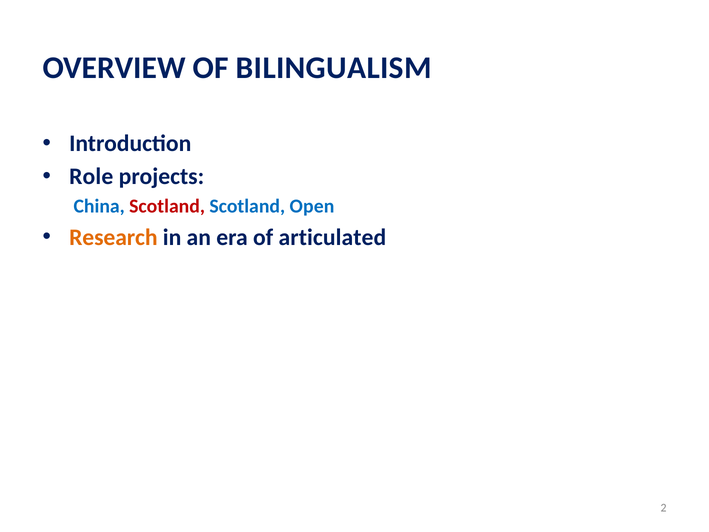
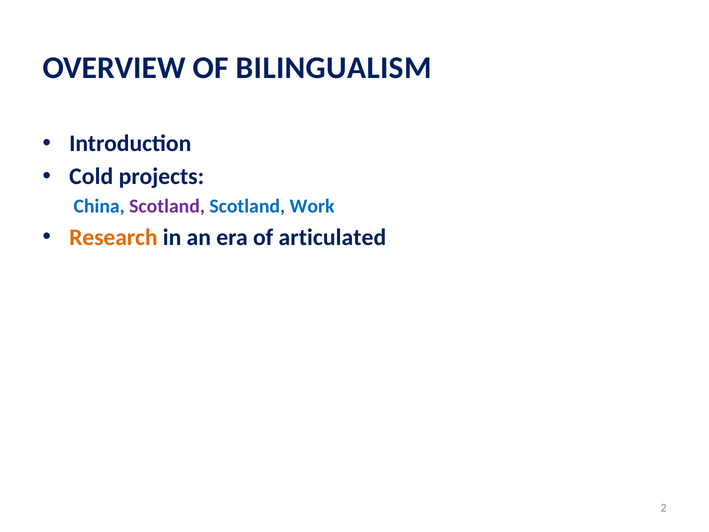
Role: Role -> Cold
Scotland at (167, 206) colour: red -> purple
Open: Open -> Work
